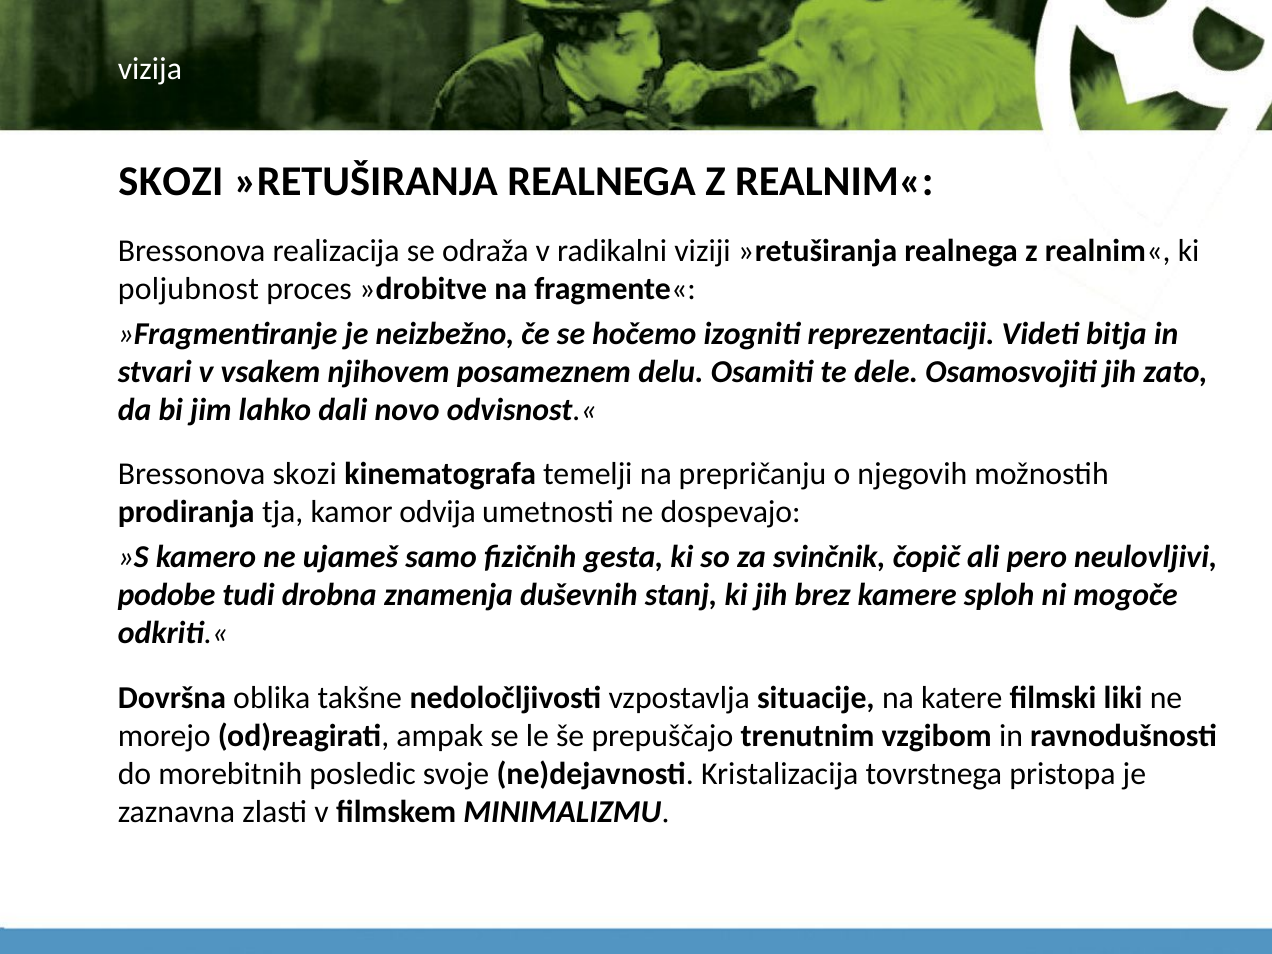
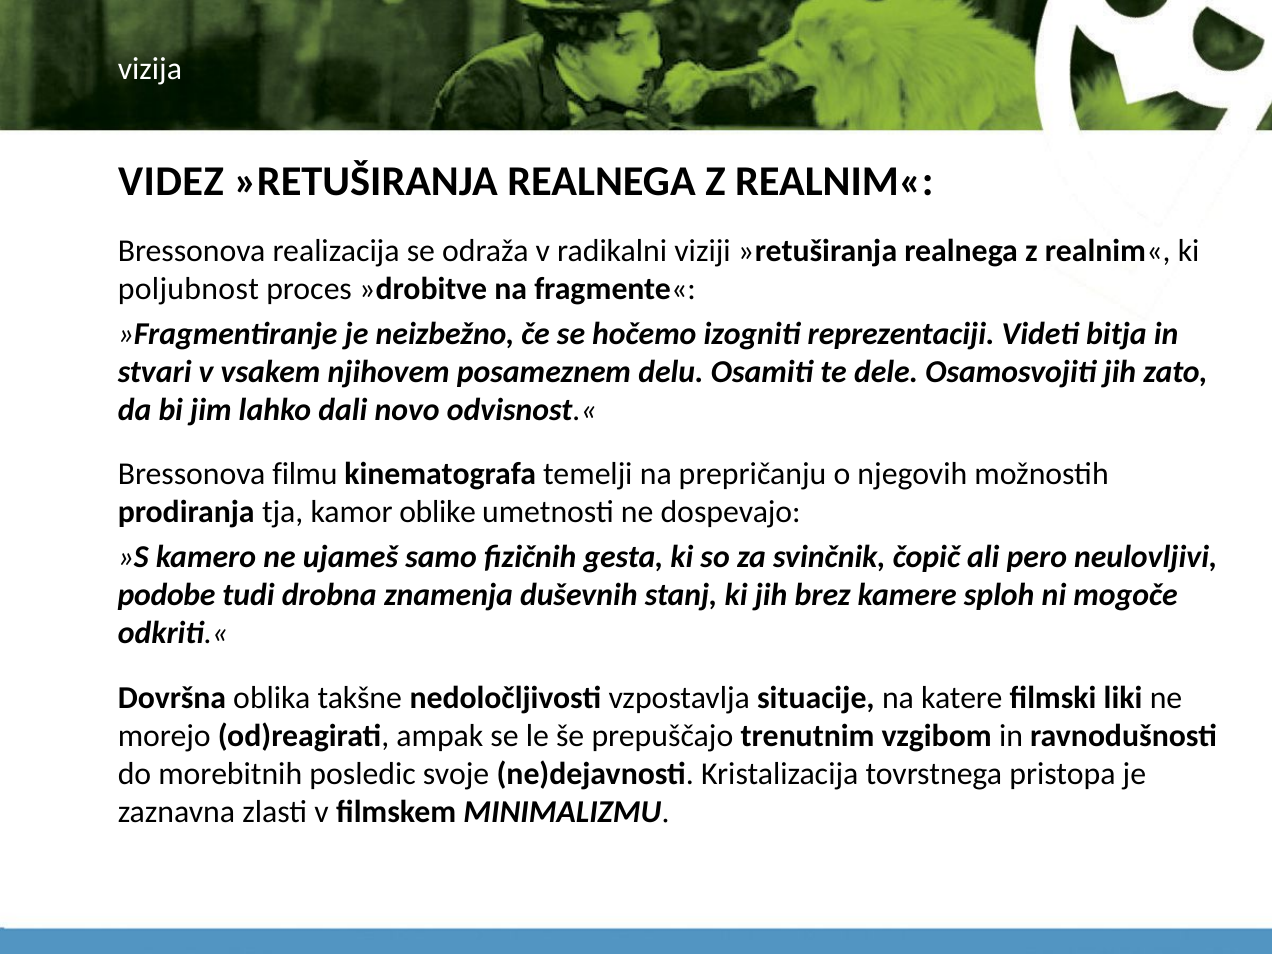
SKOZI at (171, 181): SKOZI -> VIDEZ
Bressonova skozi: skozi -> filmu
odvija: odvija -> oblike
